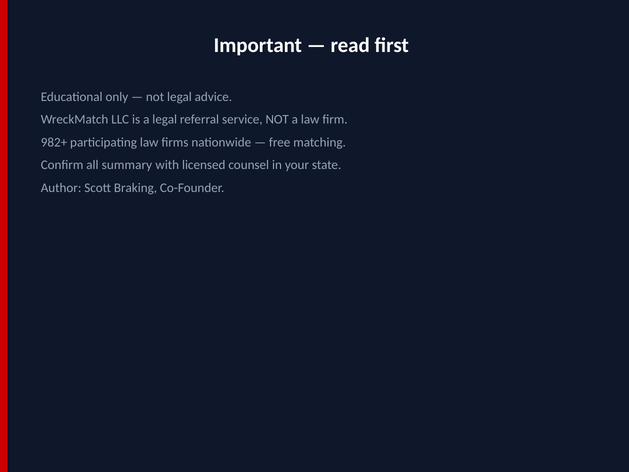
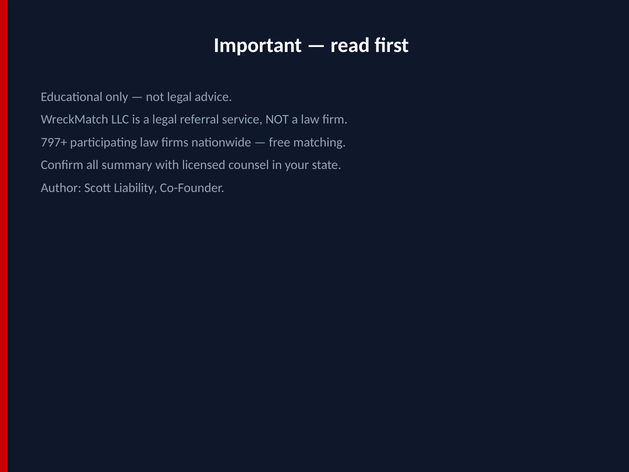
982+: 982+ -> 797+
Braking: Braking -> Liability
